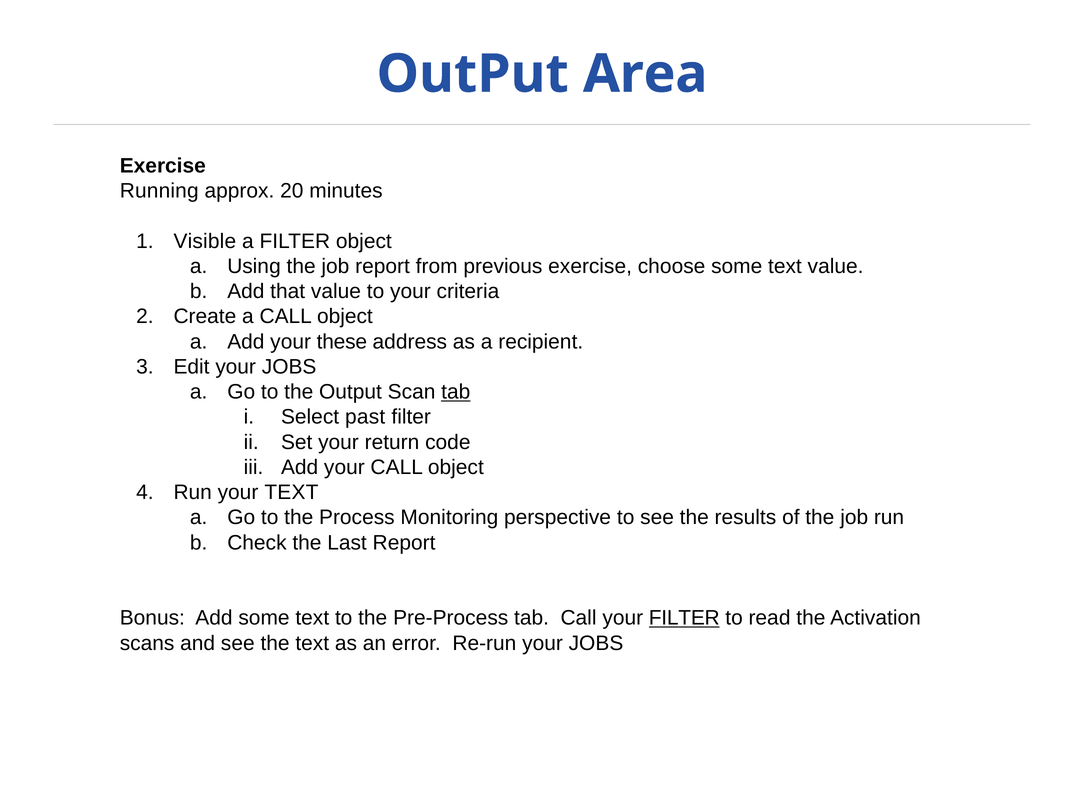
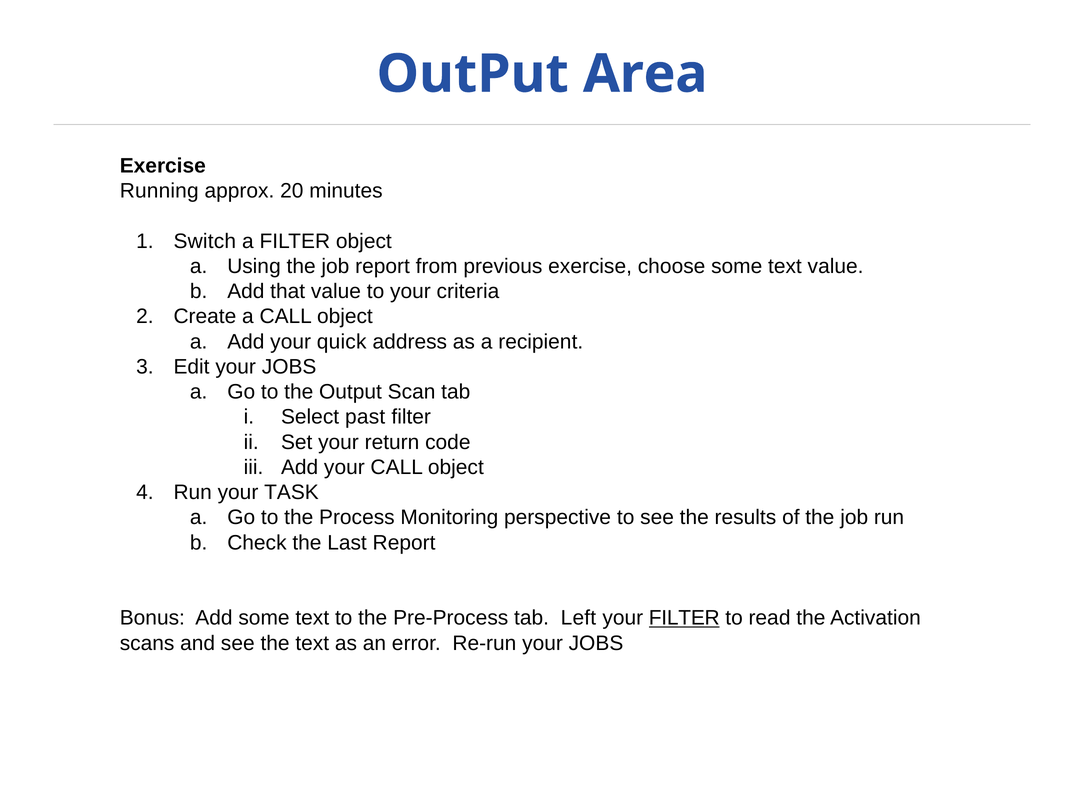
Visible: Visible -> Switch
these: these -> quick
tab at (456, 392) underline: present -> none
your TEXT: TEXT -> TASK
tab Call: Call -> Left
